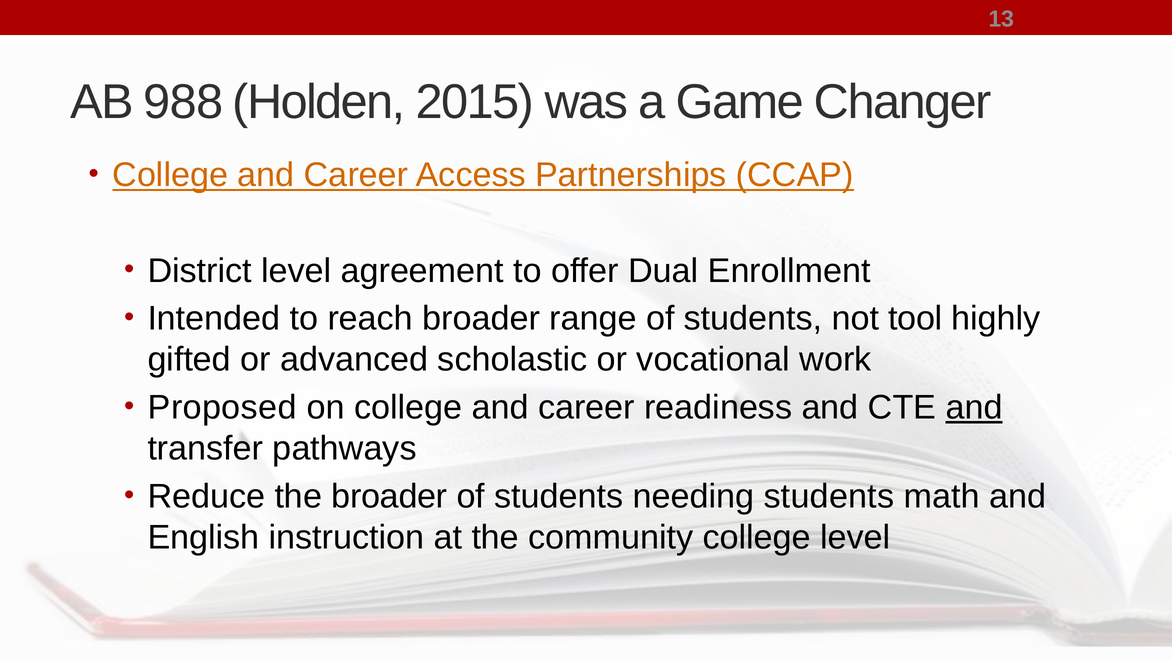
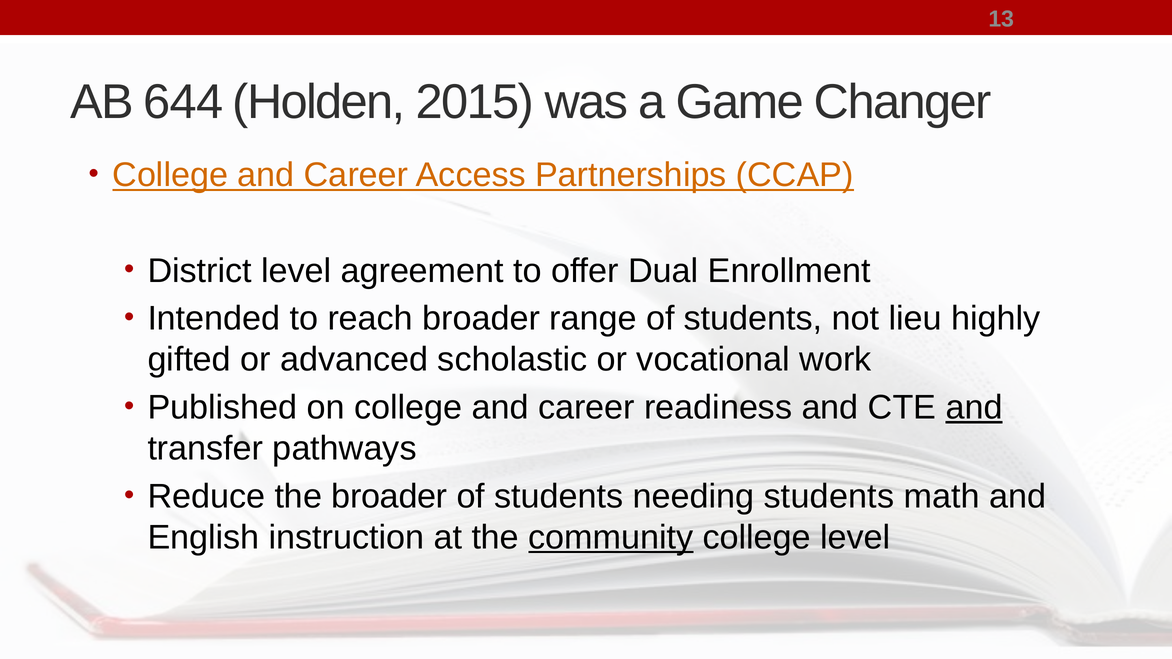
988: 988 -> 644
tool: tool -> lieu
Proposed: Proposed -> Published
community underline: none -> present
